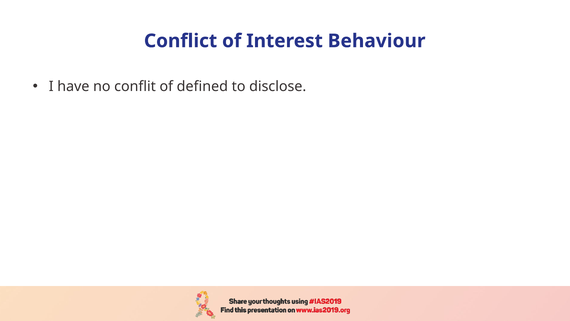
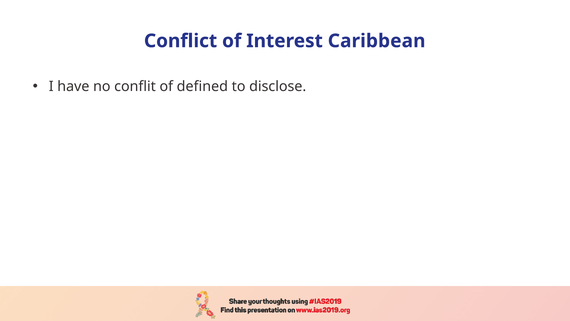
Behaviour: Behaviour -> Caribbean
